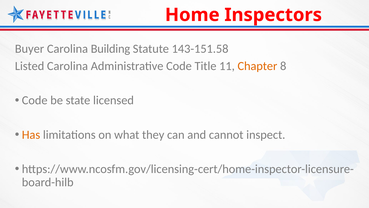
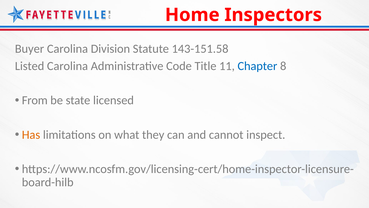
Building: Building -> Division
Chapter colour: orange -> blue
Code at (35, 100): Code -> From
